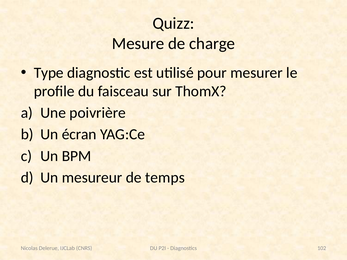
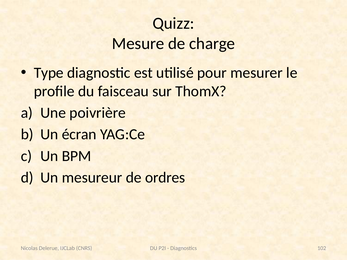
temps: temps -> ordres
